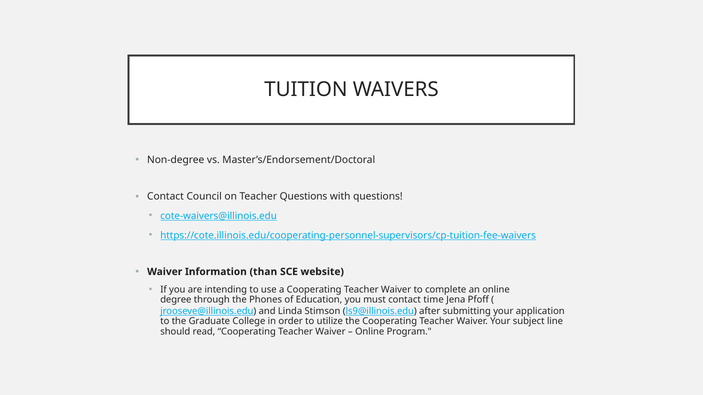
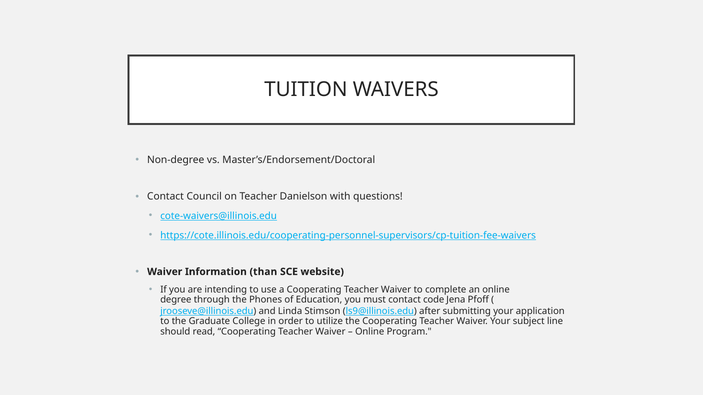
Teacher Questions: Questions -> Danielson
time: time -> code
